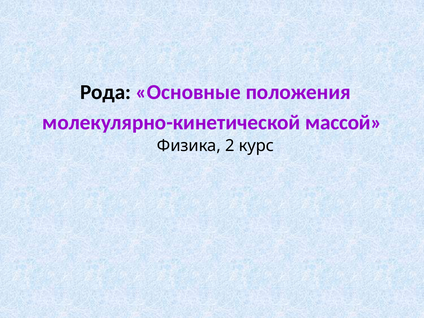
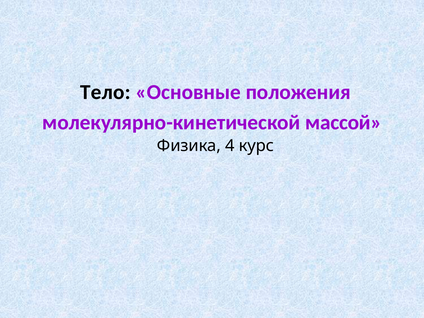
Рода: Рода -> Тело
2: 2 -> 4
